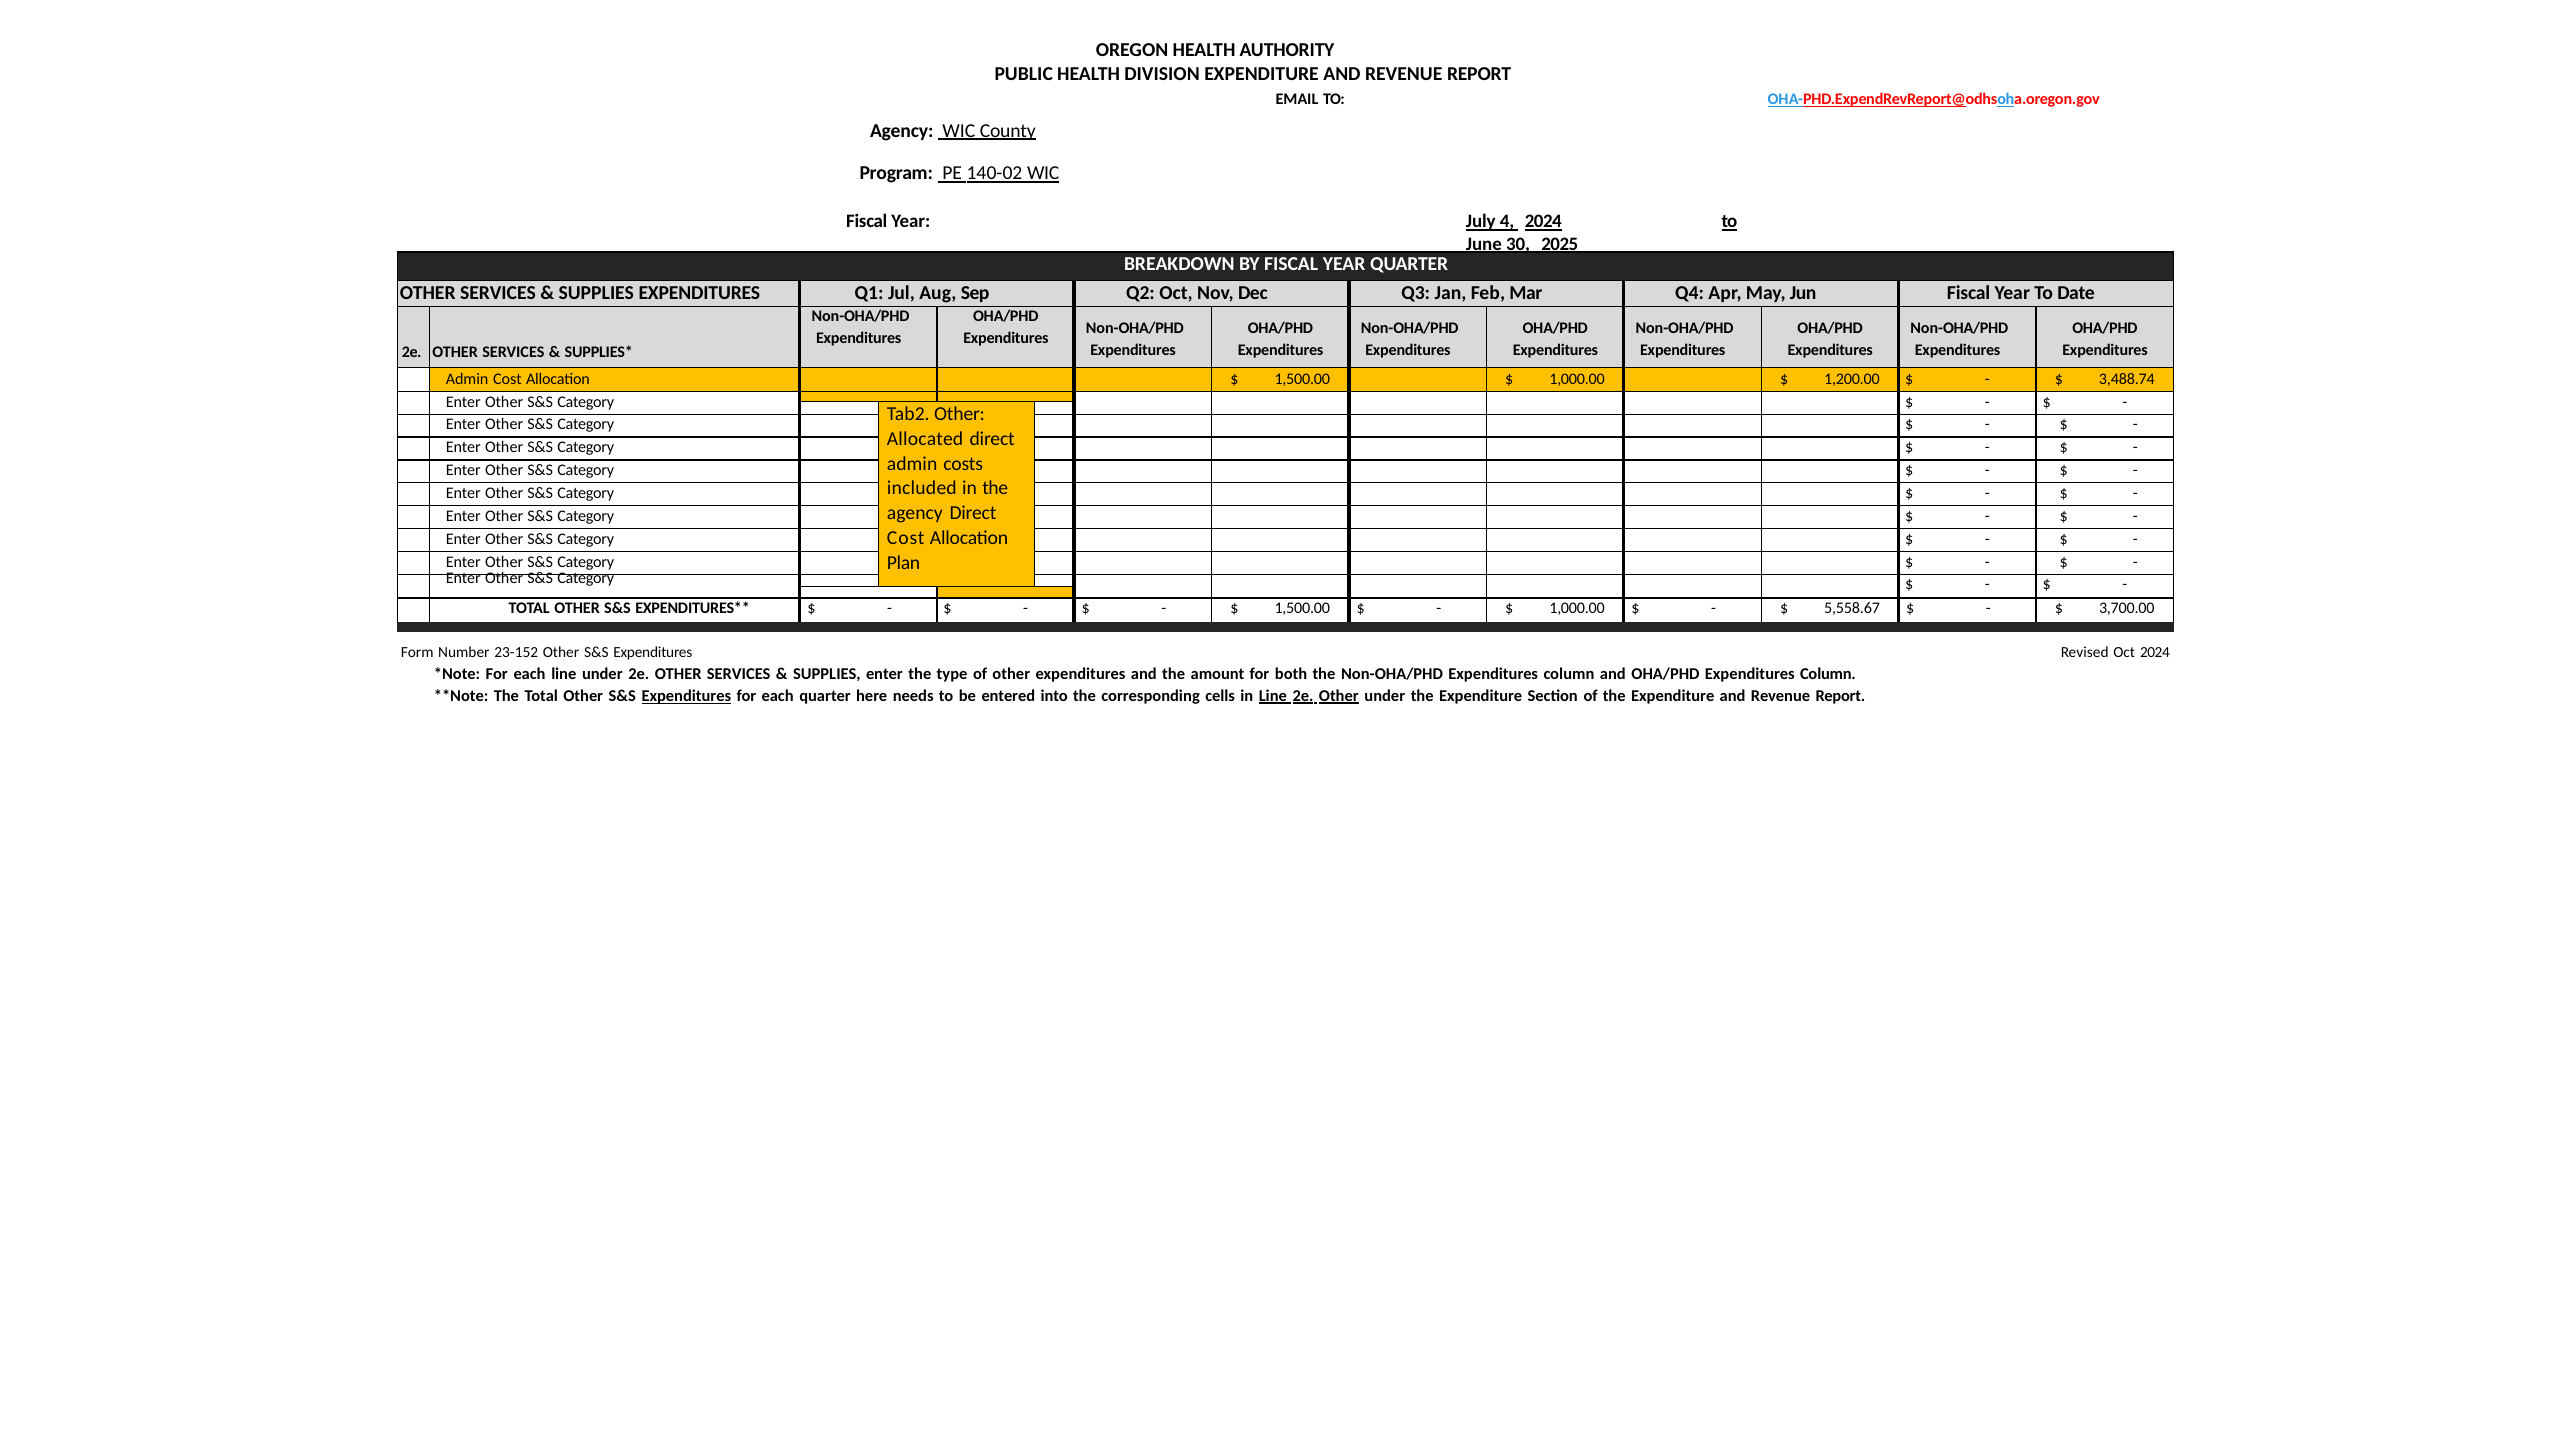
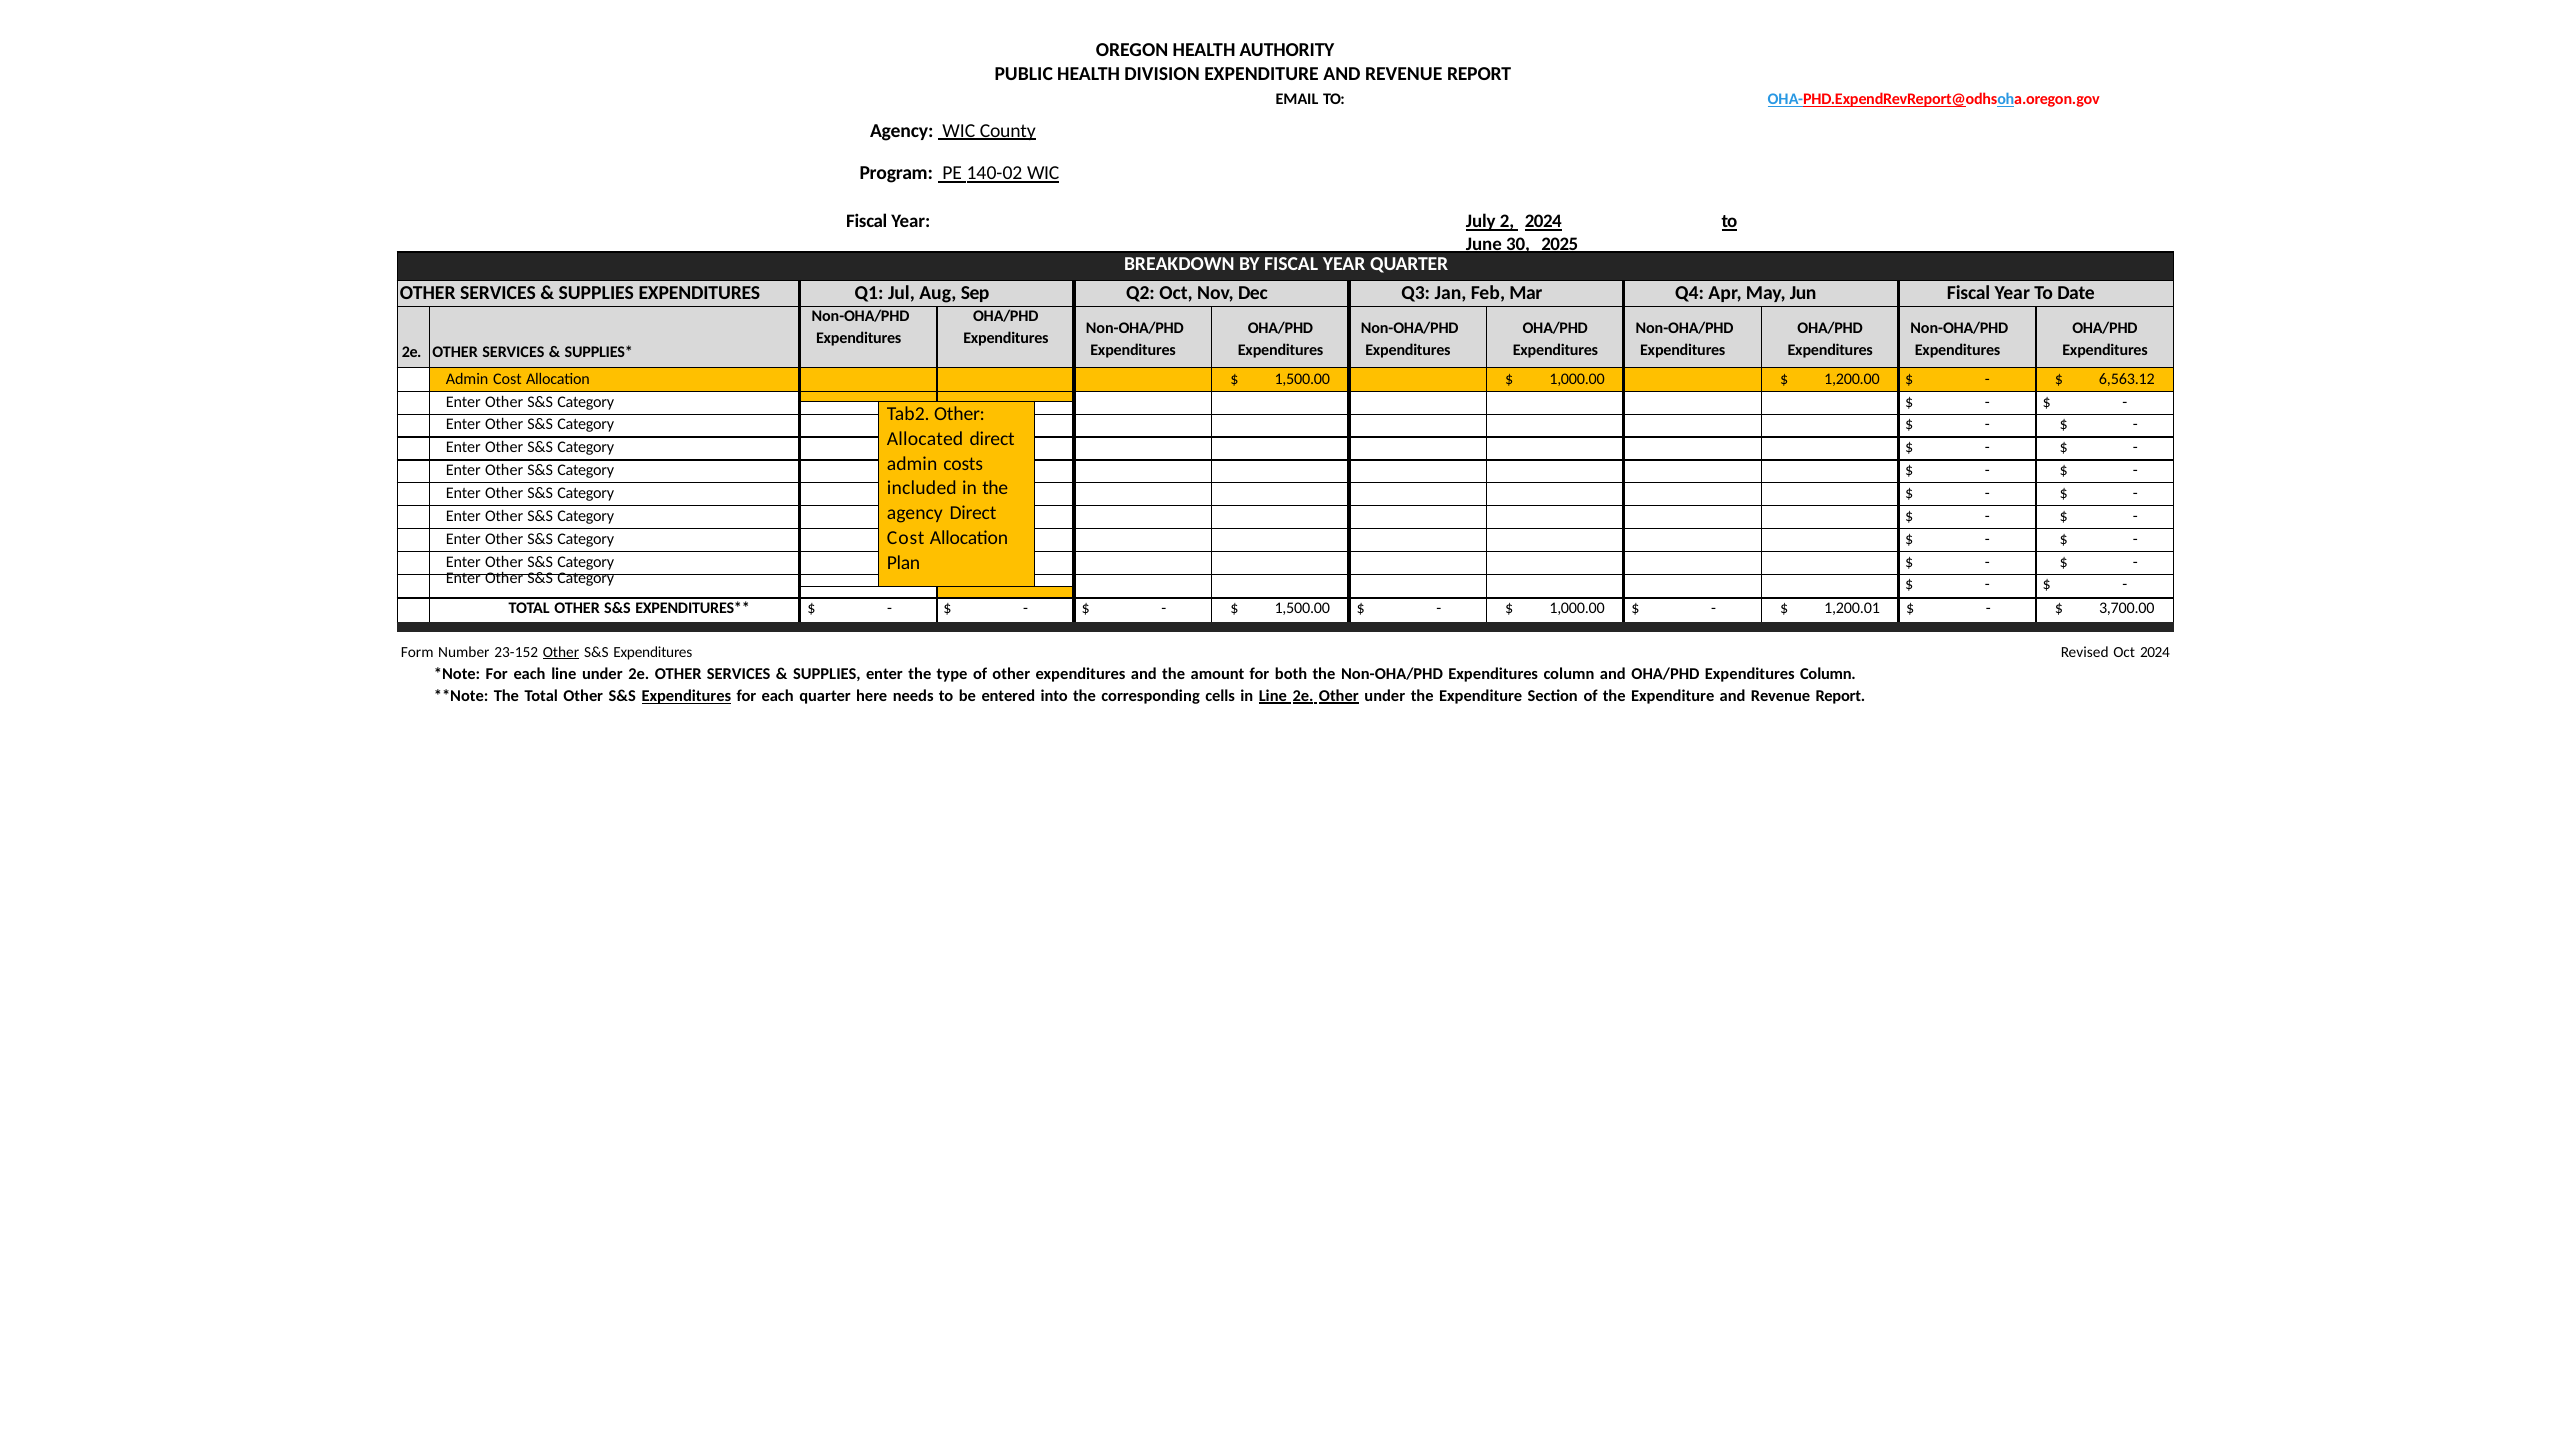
4: 4 -> 2
3,488.74: 3,488.74 -> 6,563.12
5,558.67: 5,558.67 -> 1,200.01
Other at (561, 652) underline: none -> present
